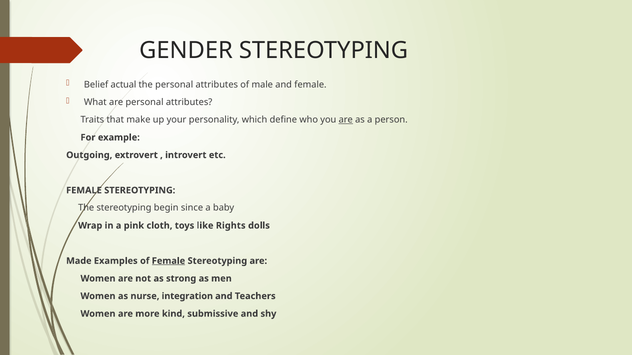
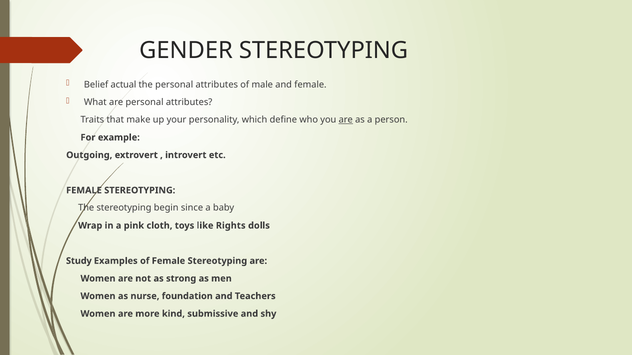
Made: Made -> Study
Female at (168, 261) underline: present -> none
integration: integration -> foundation
